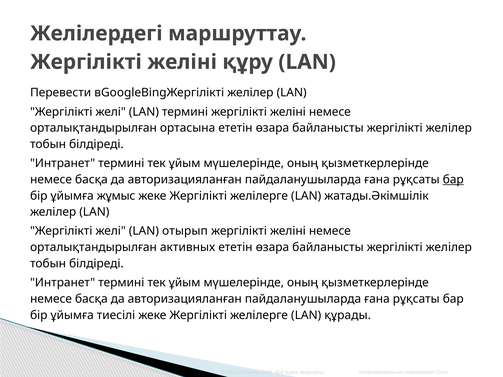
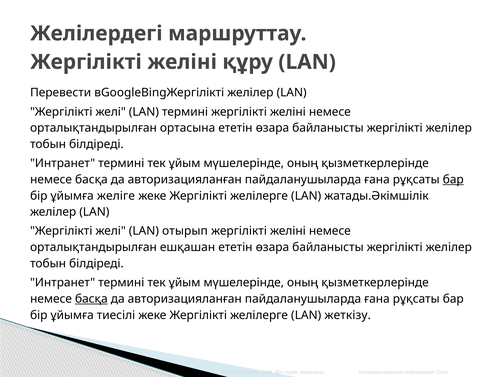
жұмыс: жұмыс -> желіге
активных: активных -> ешқашан
басқа at (91, 299) underline: none -> present
құрады: құрады -> жеткізу
